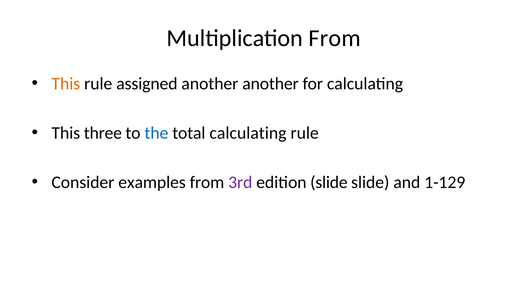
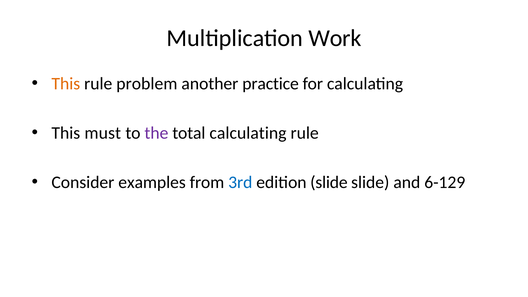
Multiplication From: From -> Work
assigned: assigned -> problem
another another: another -> practice
three: three -> must
the colour: blue -> purple
3rd colour: purple -> blue
1-129: 1-129 -> 6-129
